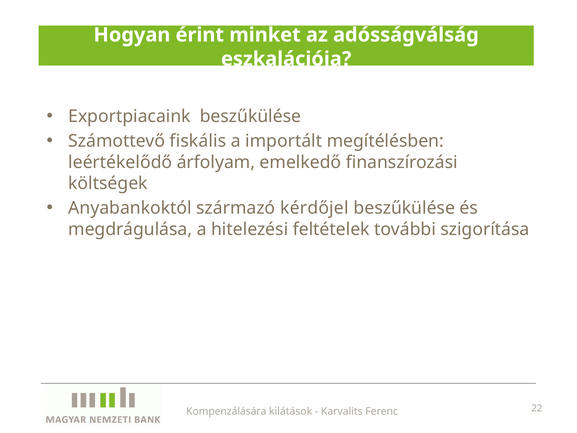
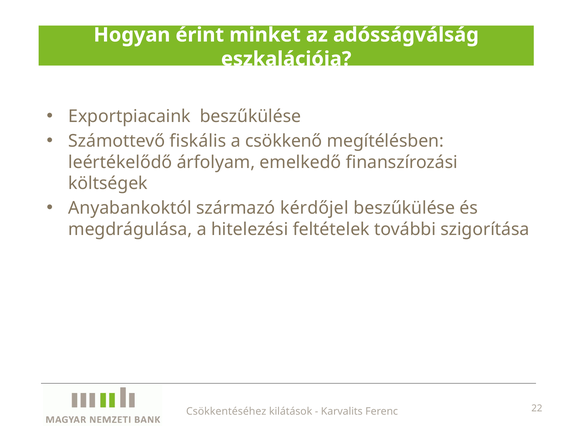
importált: importált -> csökkenő
Kompenzálására: Kompenzálására -> Csökkentéséhez
